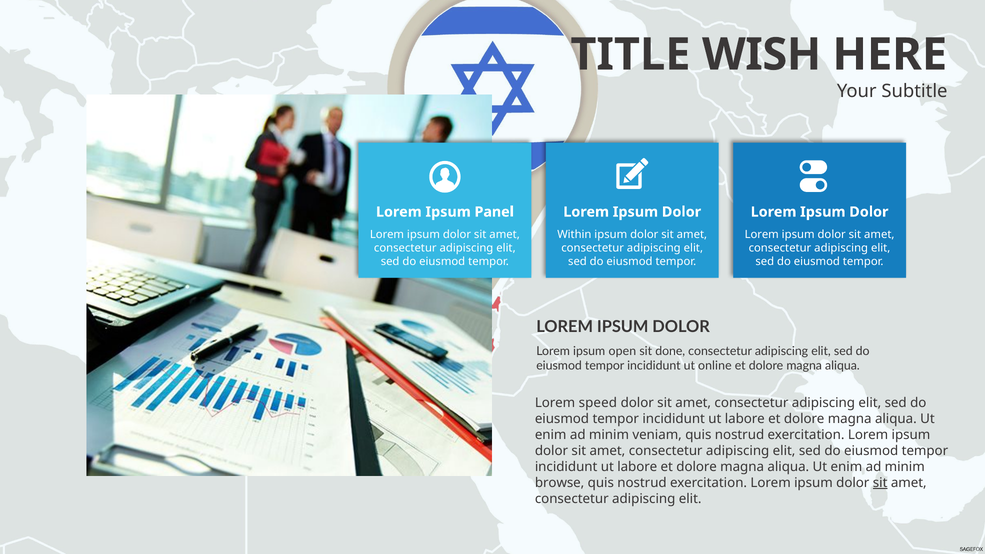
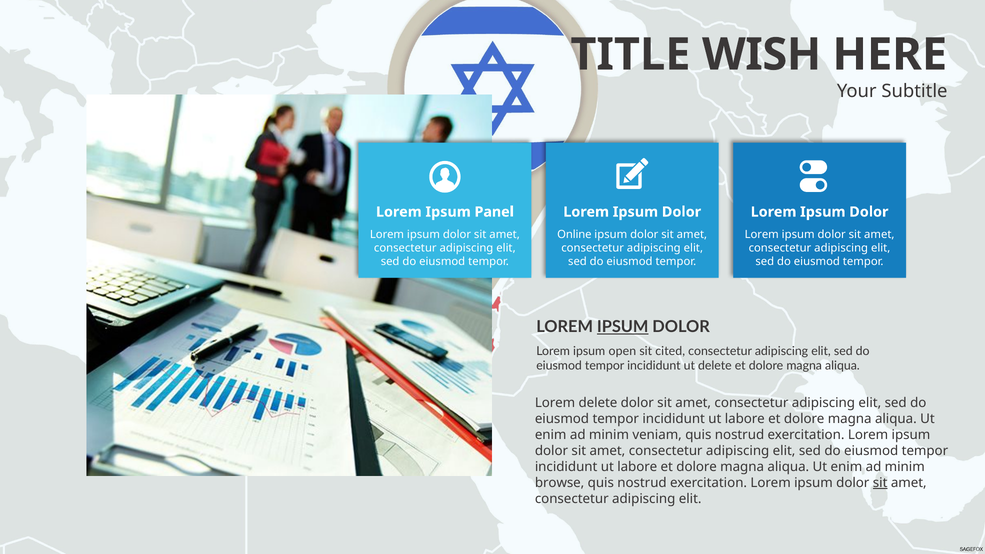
Within: Within -> Online
IPSUM at (623, 327) underline: none -> present
done: done -> cited
ut online: online -> delete
Lorem speed: speed -> delete
